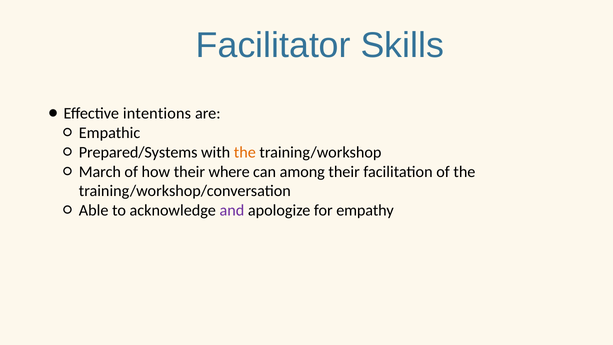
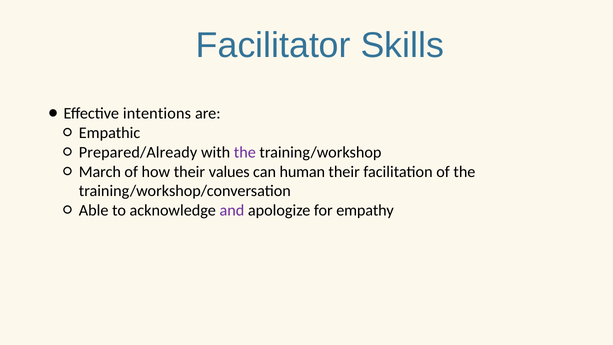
Prepared/Systems: Prepared/Systems -> Prepared/Already
the at (245, 152) colour: orange -> purple
where: where -> values
among: among -> human
